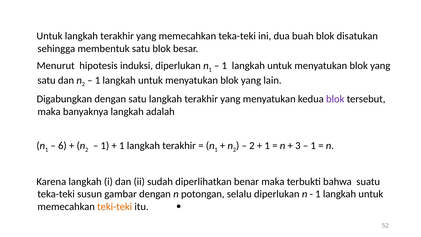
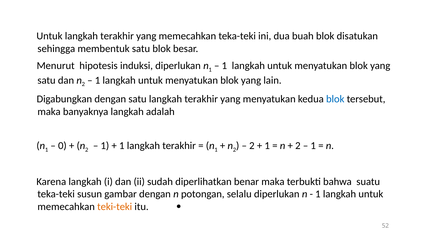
blok at (335, 99) colour: purple -> blue
6: 6 -> 0
3 at (298, 146): 3 -> 2
